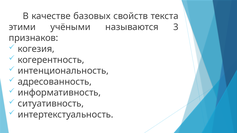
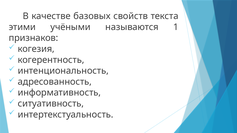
3: 3 -> 1
